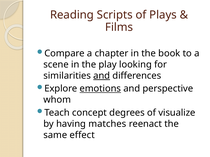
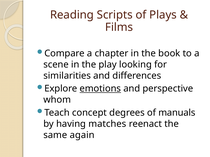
and at (102, 76) underline: present -> none
visualize: visualize -> manuals
effect: effect -> again
